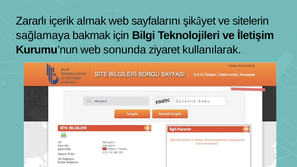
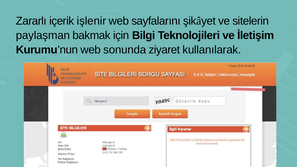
almak: almak -> işlenir
sağlamaya: sağlamaya -> paylaşman
